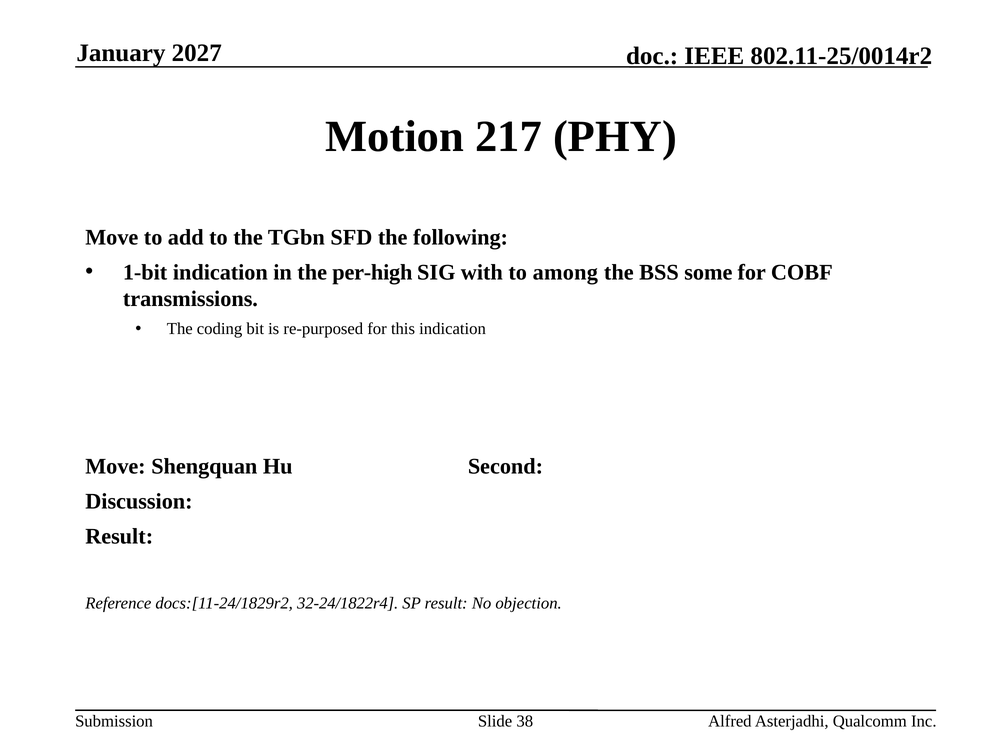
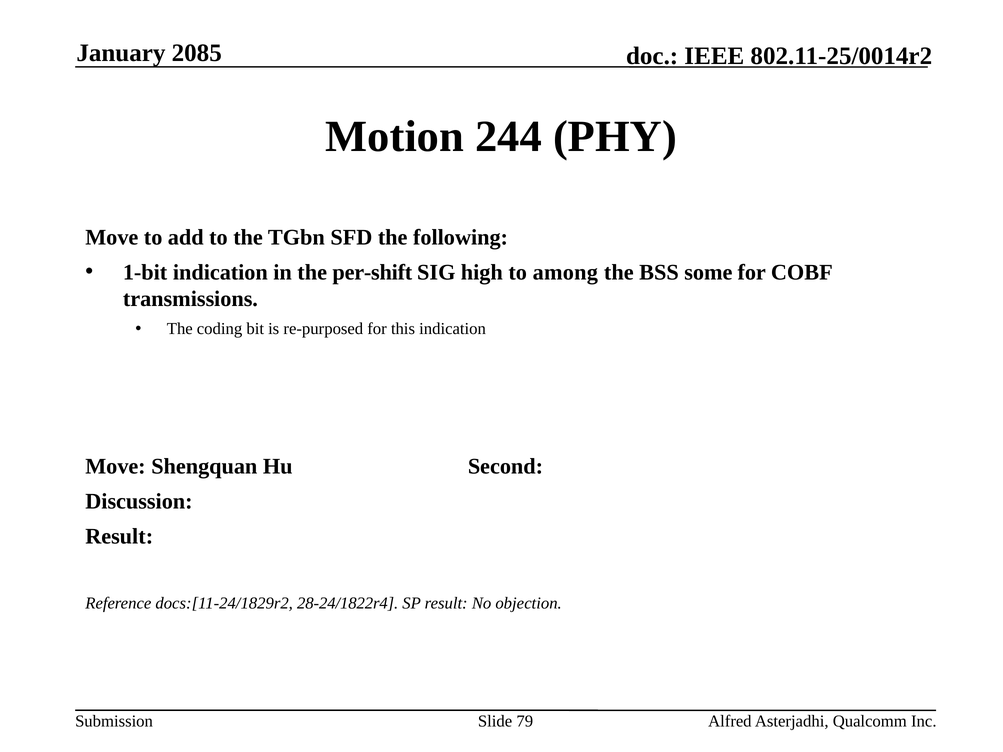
2027: 2027 -> 2085
217: 217 -> 244
per-high: per-high -> per-shift
with: with -> high
32-24/1822r4: 32-24/1822r4 -> 28-24/1822r4
38: 38 -> 79
